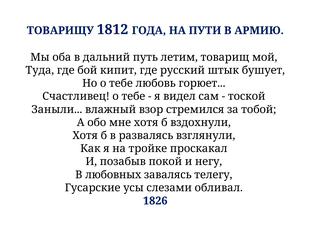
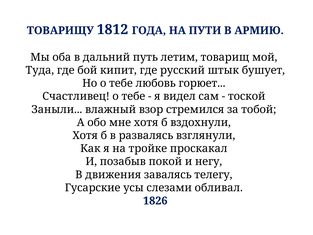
любовных: любовных -> движения
